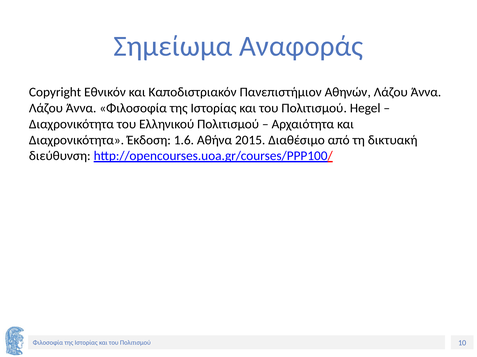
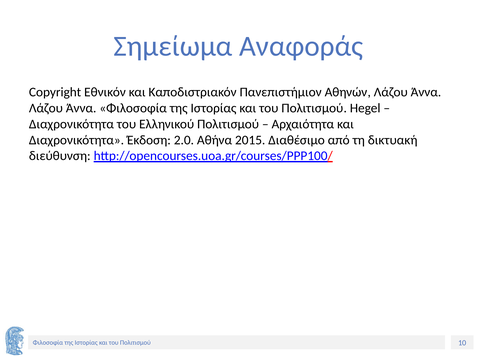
1.6: 1.6 -> 2.0
